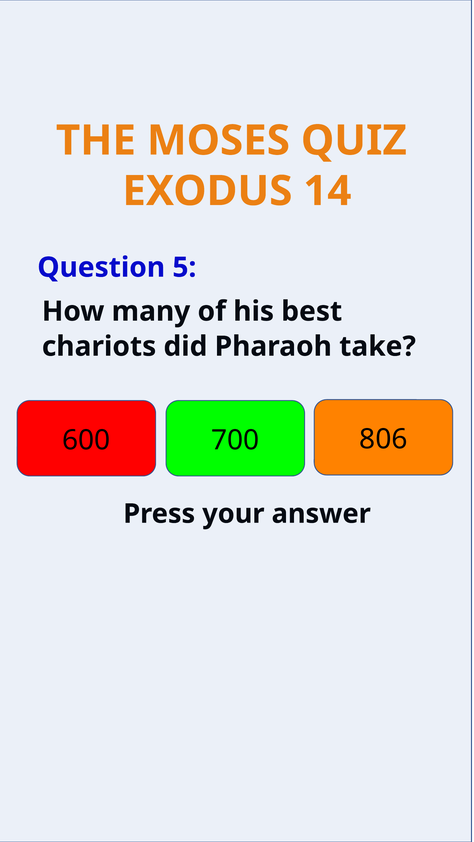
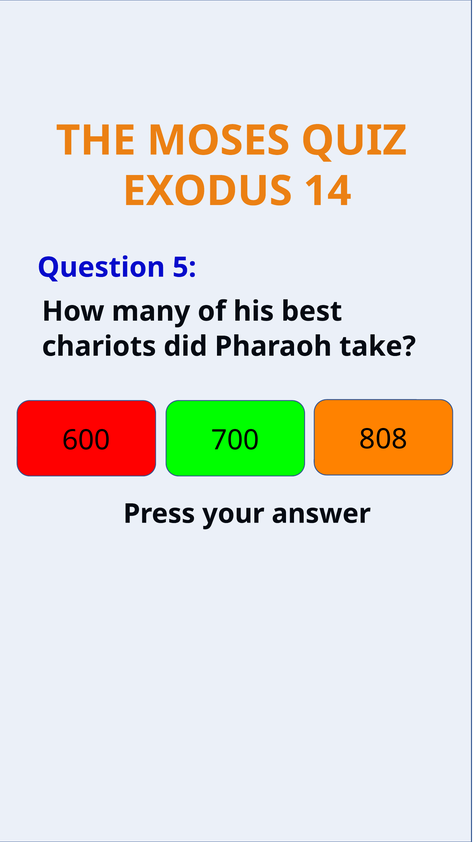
806: 806 -> 808
